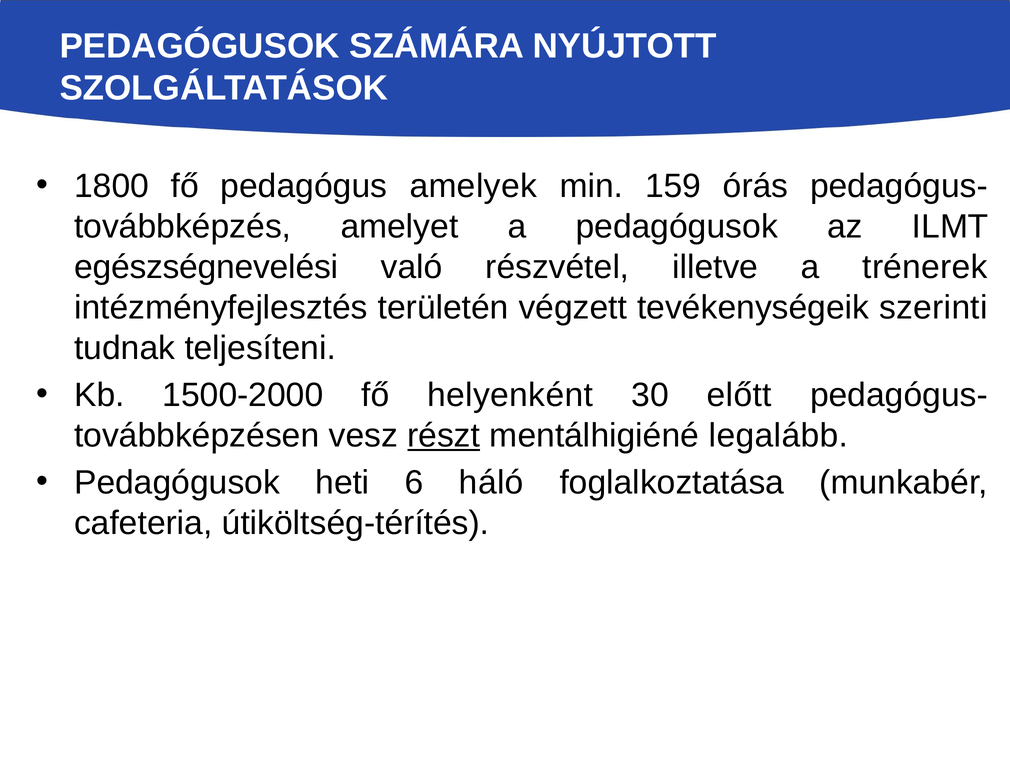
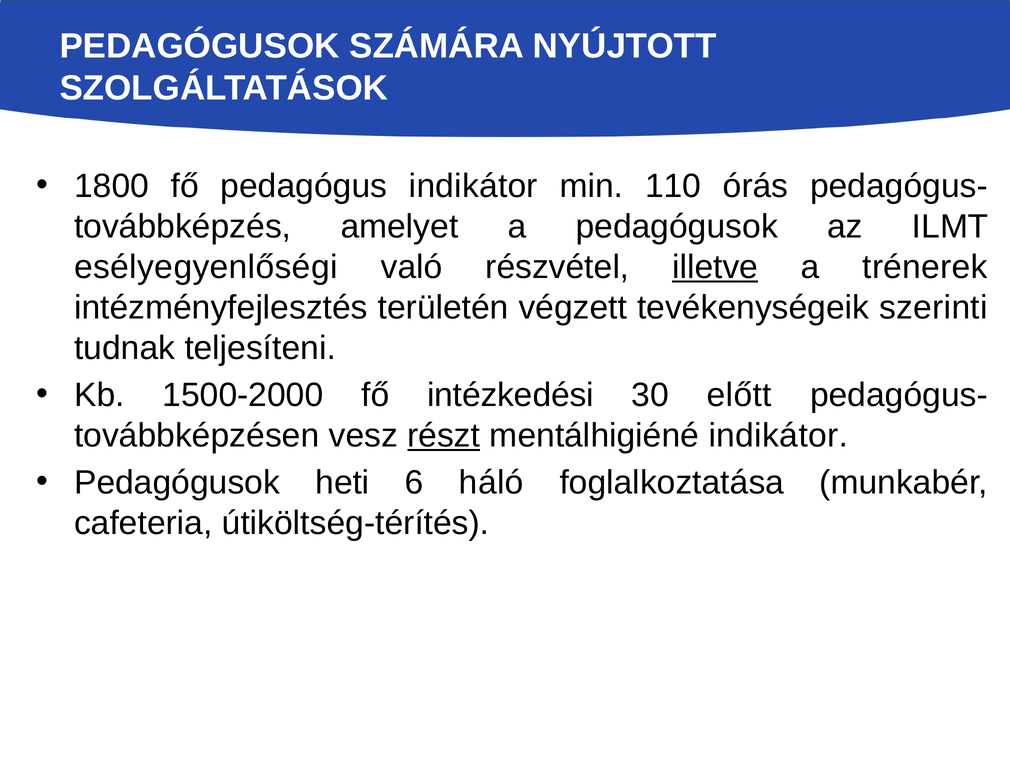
pedagógus amelyek: amelyek -> indikátor
159: 159 -> 110
egészségnevelési: egészségnevelési -> esélyegyenlőségi
illetve underline: none -> present
helyenként: helyenként -> intézkedési
mentálhigiéné legalább: legalább -> indikátor
